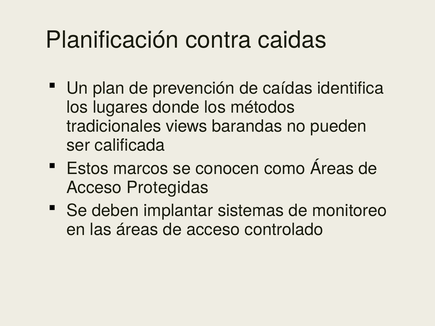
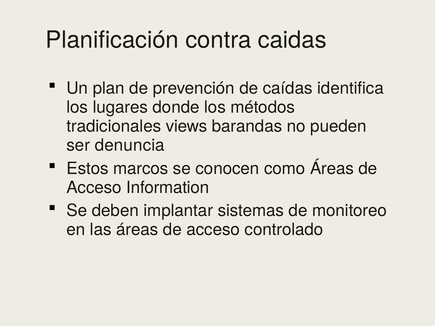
calificada: calificada -> denuncia
Protegidas: Protegidas -> Information
